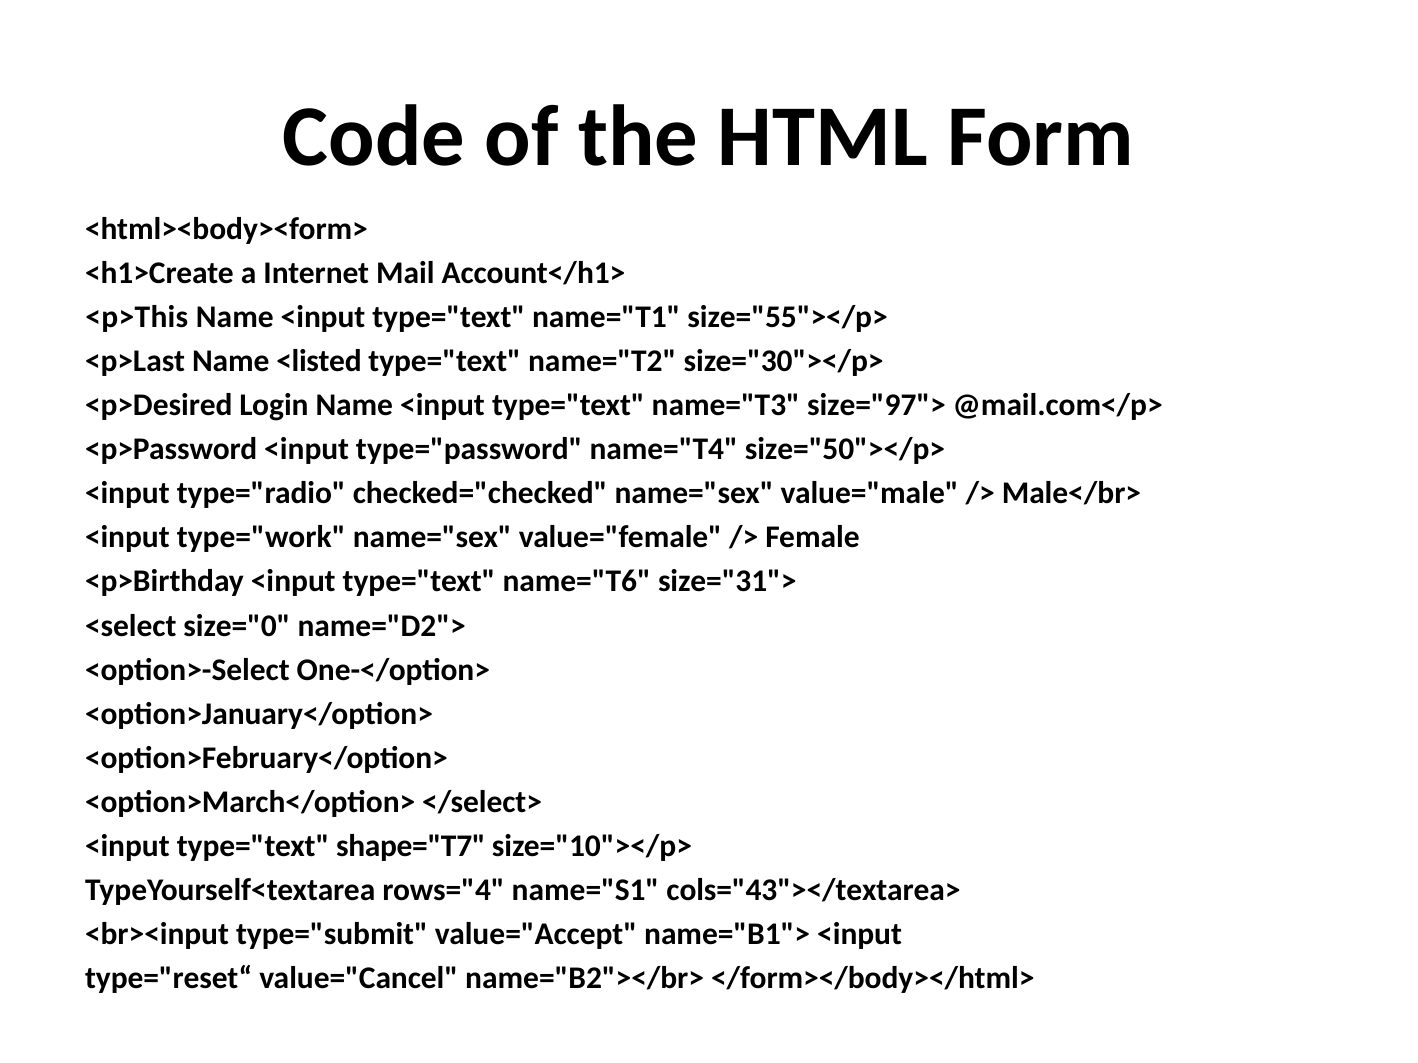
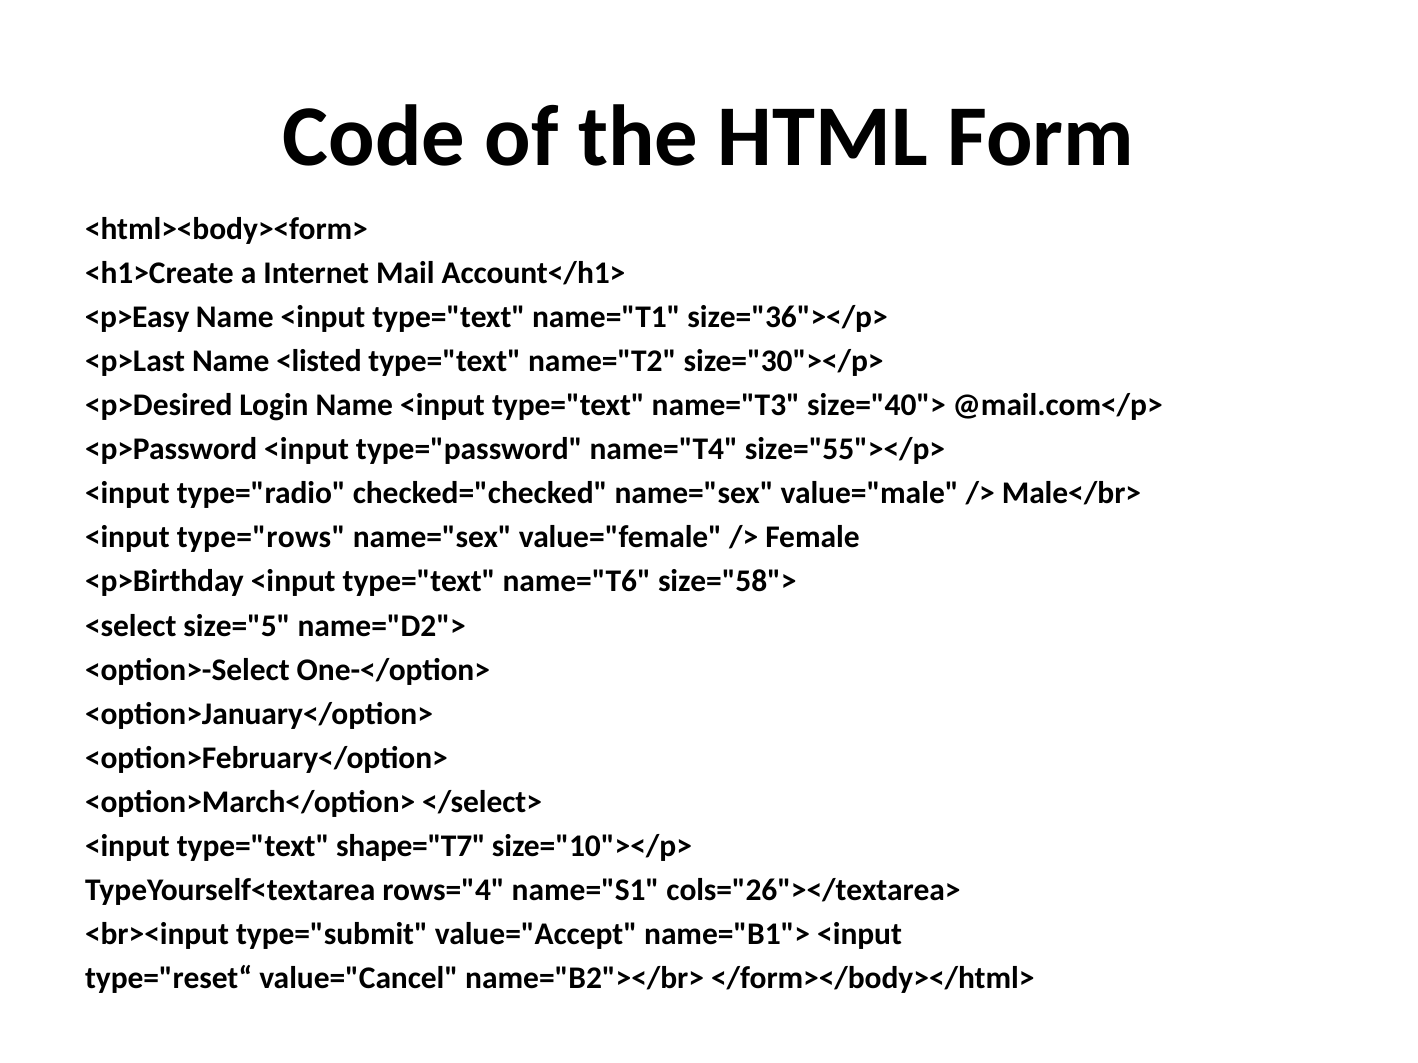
<p>This: <p>This -> <p>Easy
size="55"></p>: size="55"></p> -> size="36"></p>
size="97">: size="97"> -> size="40">
size="50"></p>: size="50"></p> -> size="55"></p>
type="work: type="work -> type="rows
size="31">: size="31"> -> size="58">
size="0: size="0 -> size="5
cols="43"></textarea>: cols="43"></textarea> -> cols="26"></textarea>
